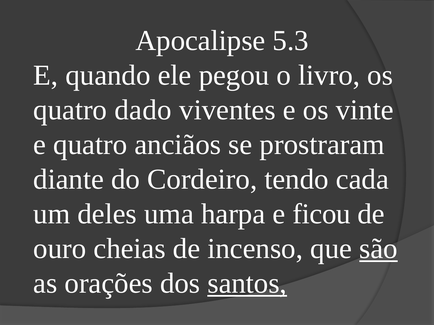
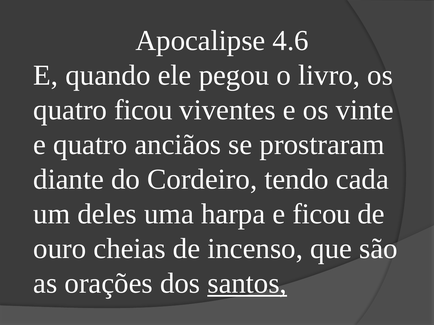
5.3: 5.3 -> 4.6
quatro dado: dado -> ficou
são underline: present -> none
